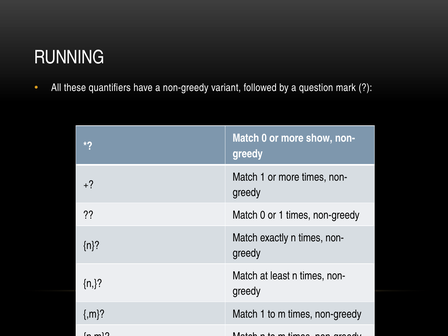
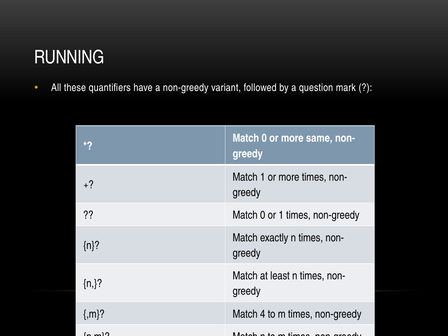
show: show -> same
,m Match 1: 1 -> 4
